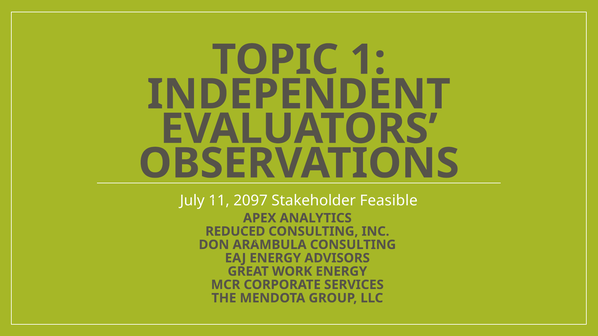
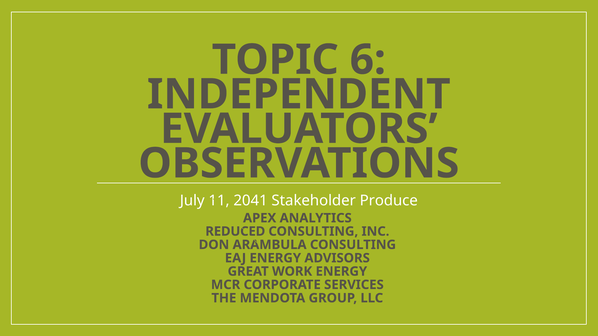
1: 1 -> 6
2097: 2097 -> 2041
Feasible: Feasible -> Produce
